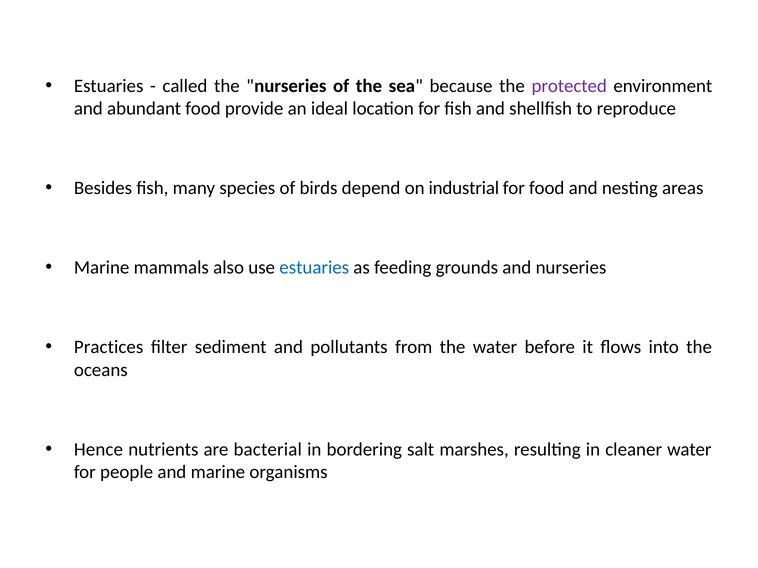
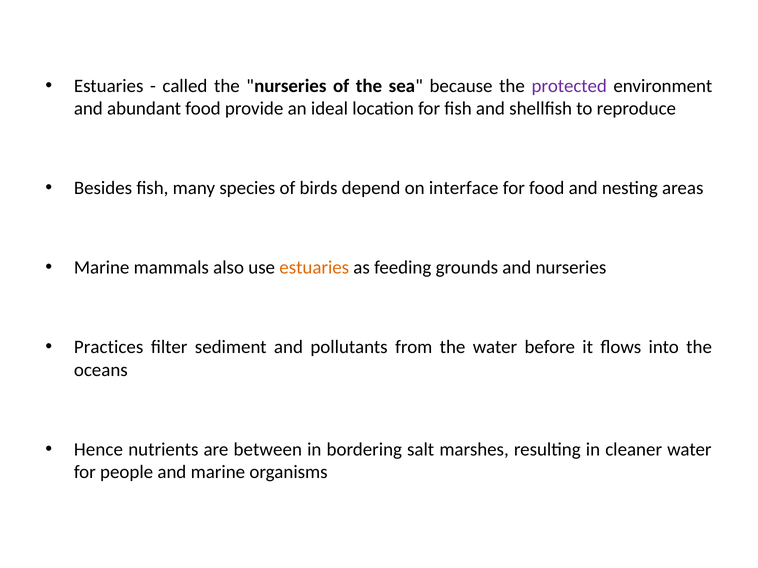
industrial: industrial -> interface
estuaries at (314, 268) colour: blue -> orange
bacterial: bacterial -> between
